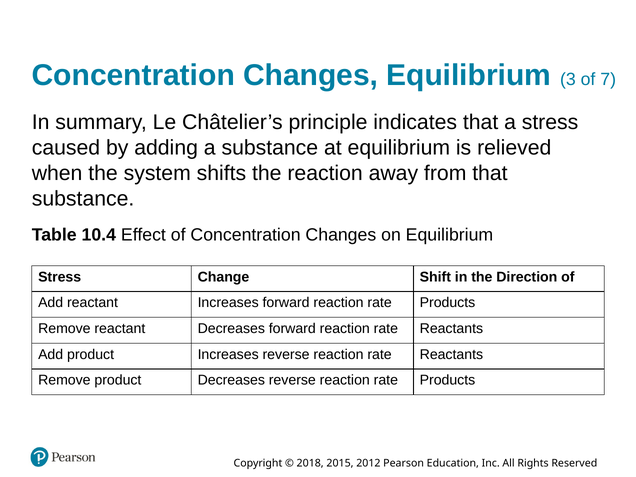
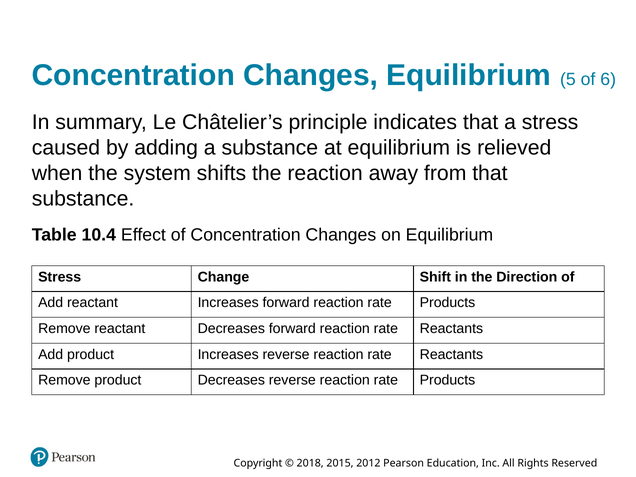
3: 3 -> 5
7: 7 -> 6
